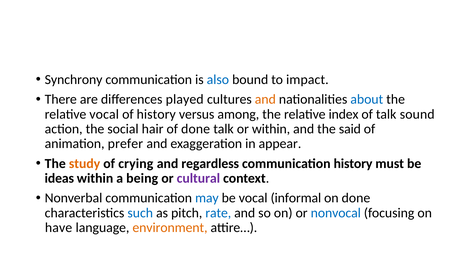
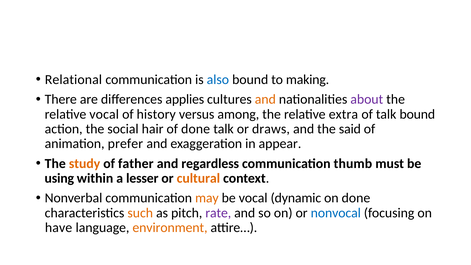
Synchrony: Synchrony -> Relational
impact: impact -> making
played: played -> applies
about colour: blue -> purple
index: index -> extra
talk sound: sound -> bound
or within: within -> draws
crying: crying -> father
communication history: history -> thumb
ideas: ideas -> using
being: being -> lesser
cultural colour: purple -> orange
may colour: blue -> orange
informal: informal -> dynamic
such colour: blue -> orange
rate colour: blue -> purple
